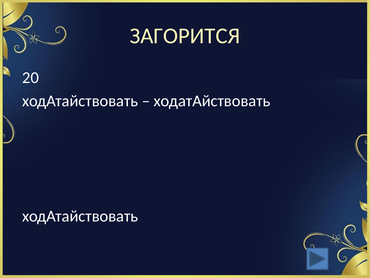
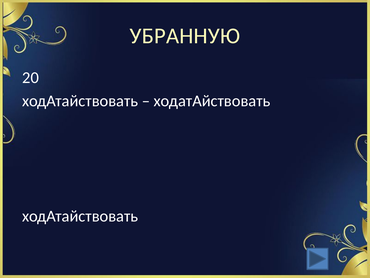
ЗАГОРИТСЯ: ЗАГОРИТСЯ -> УБРАННУЮ
